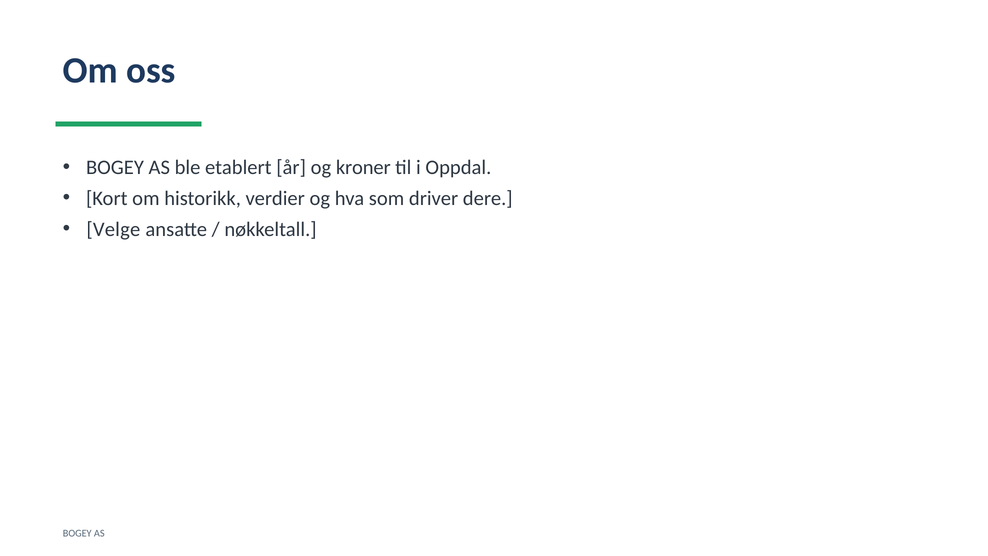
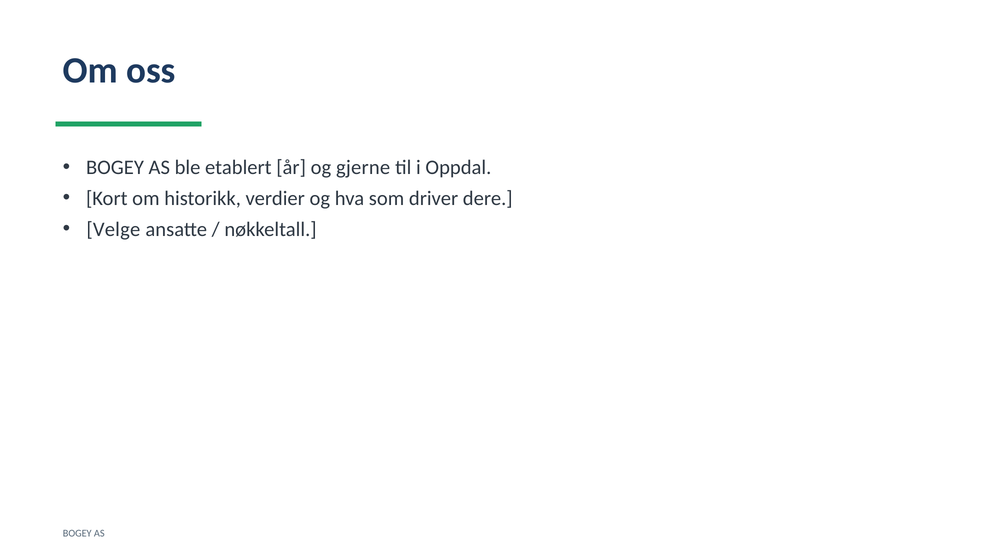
kroner: kroner -> gjerne
